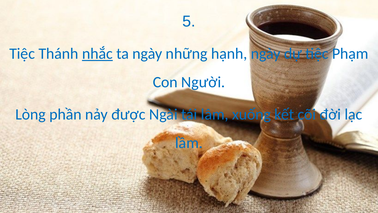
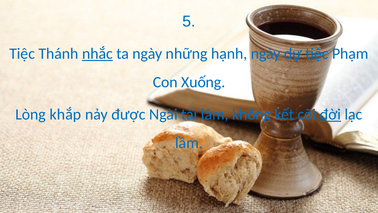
Người: Người -> Xuống
phần: phần -> khắp
xuống: xuống -> không
đời underline: none -> present
